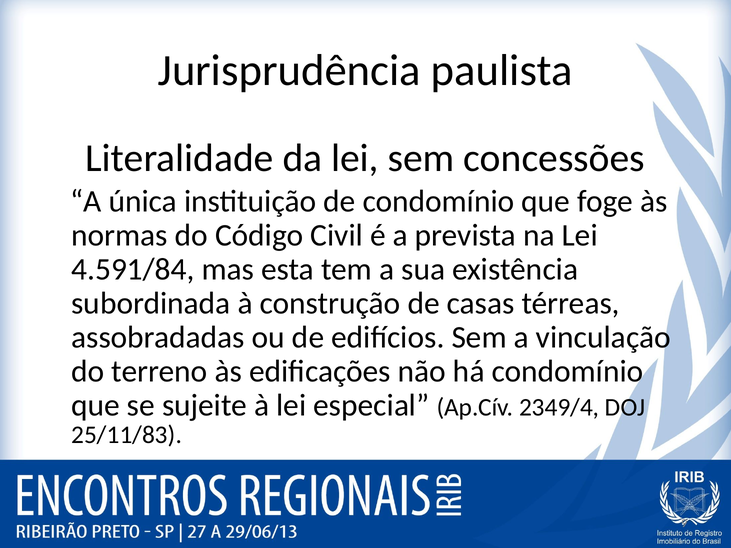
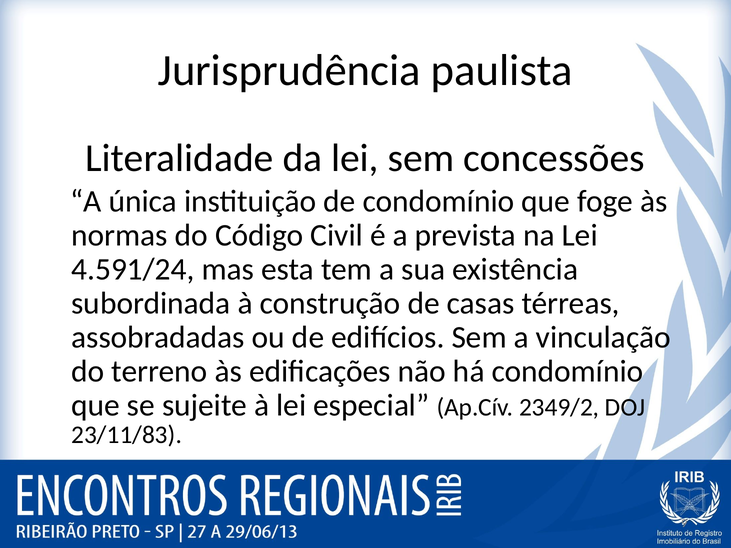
4.591/84: 4.591/84 -> 4.591/24
2349/4: 2349/4 -> 2349/2
25/11/83: 25/11/83 -> 23/11/83
